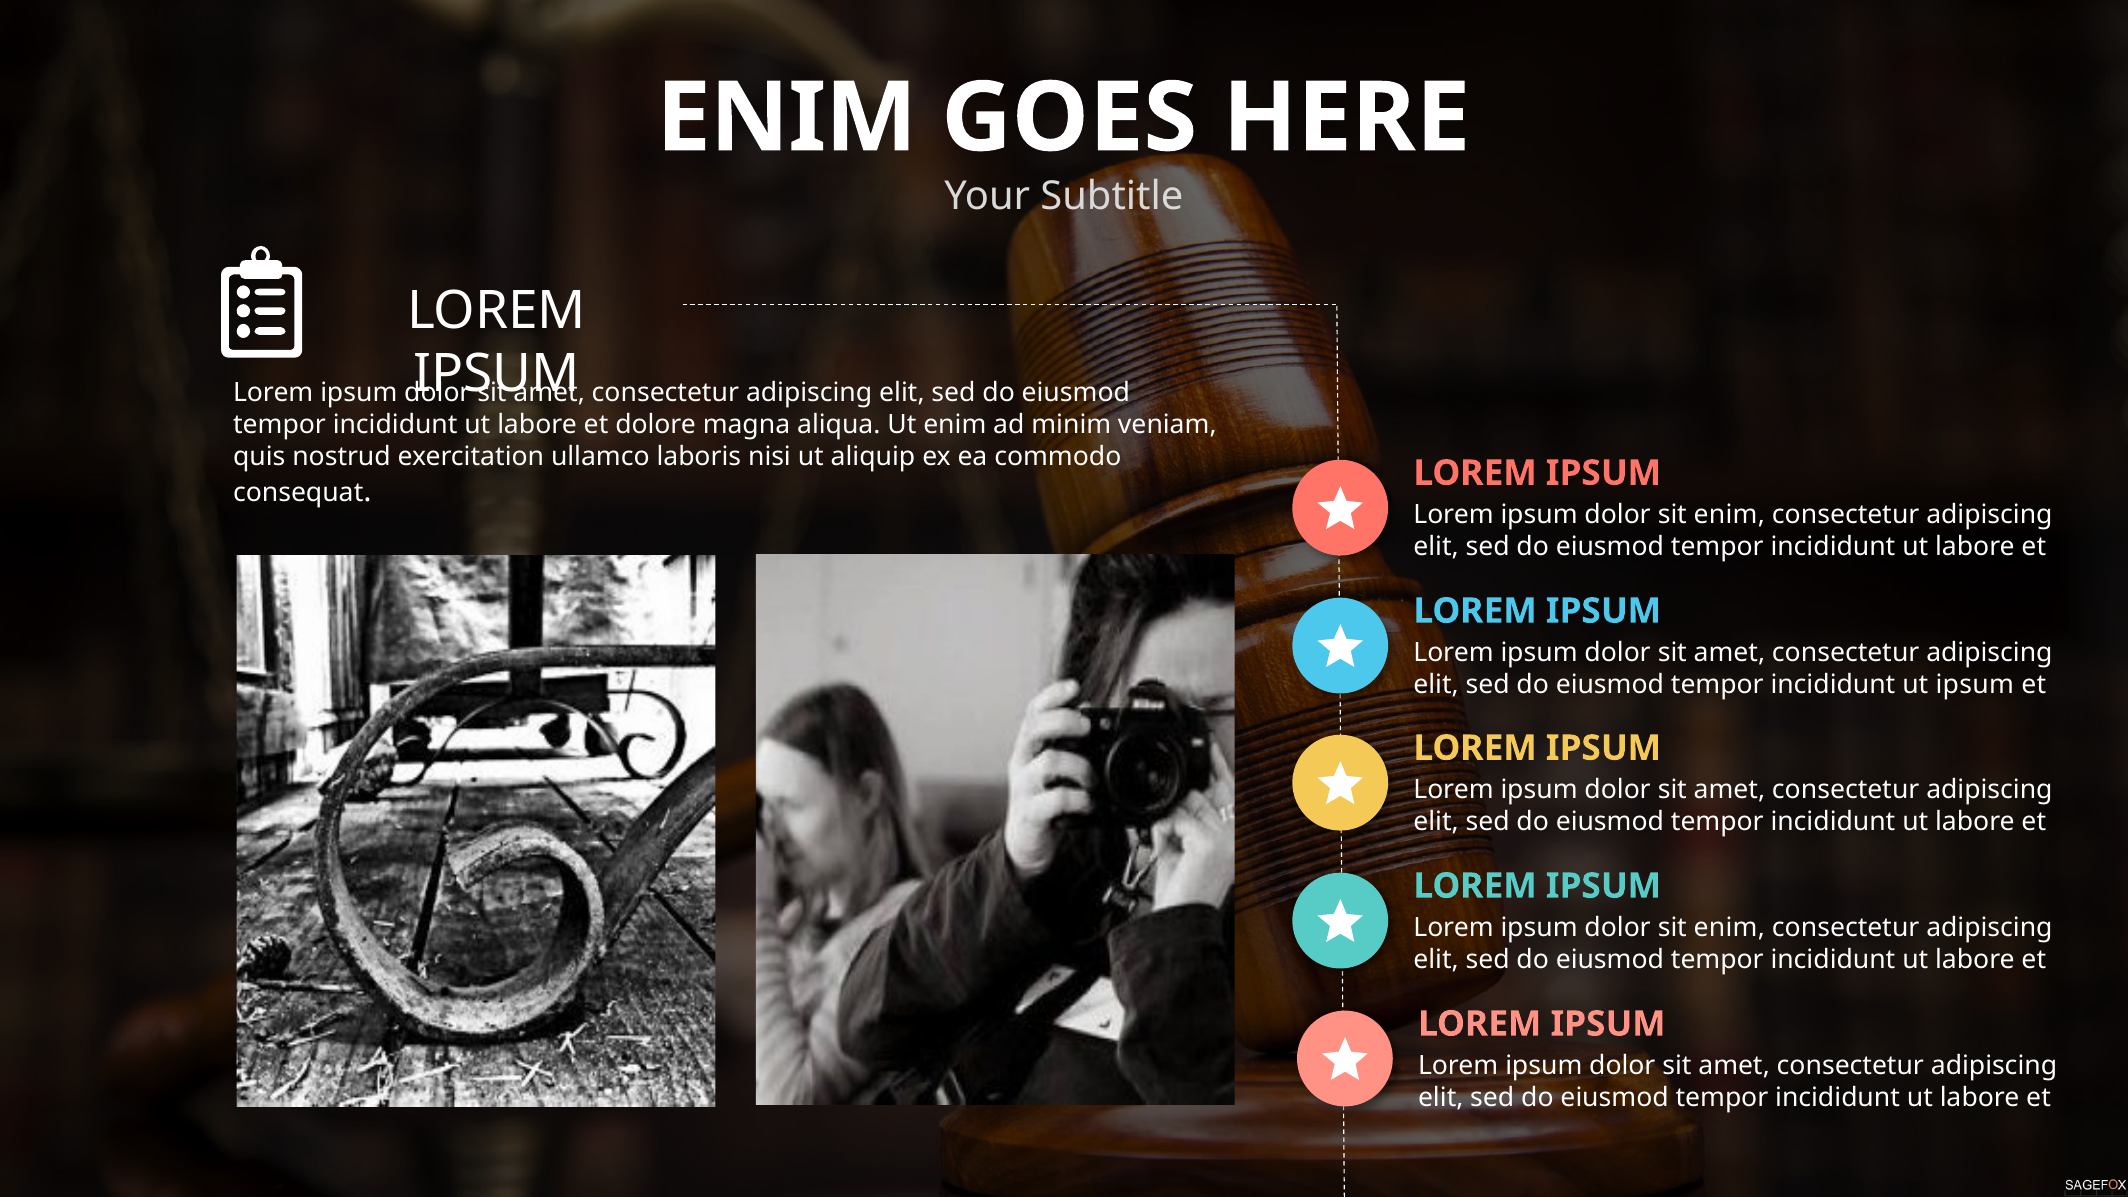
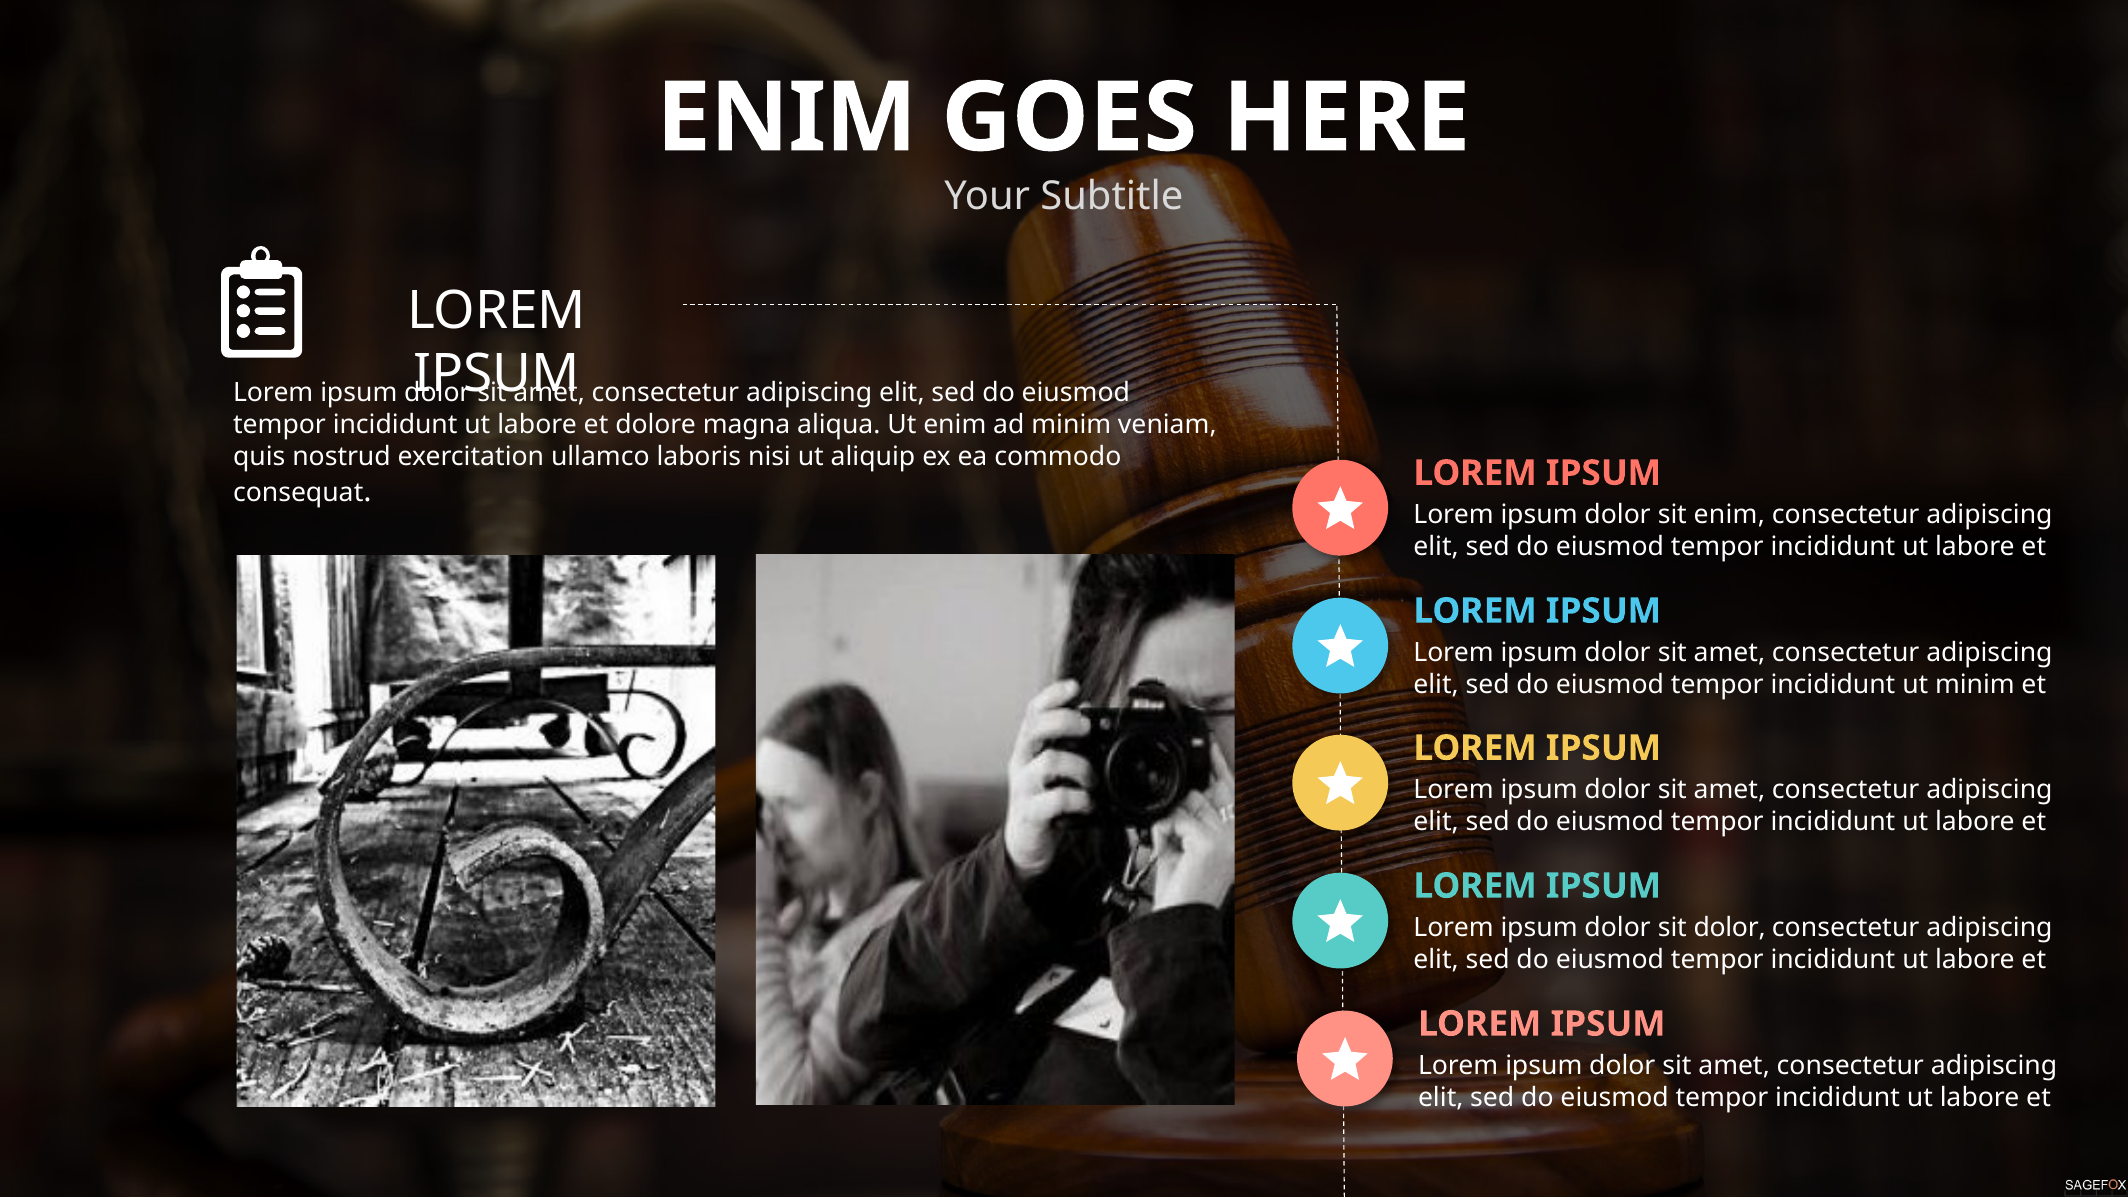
ut ipsum: ipsum -> minim
enim at (1729, 928): enim -> dolor
